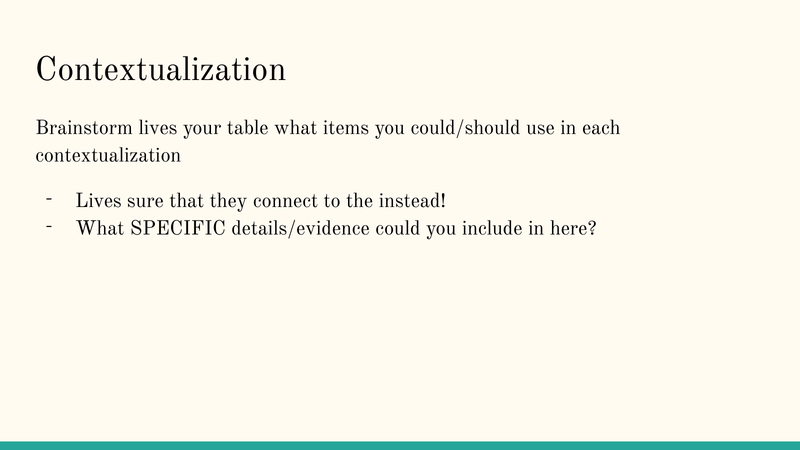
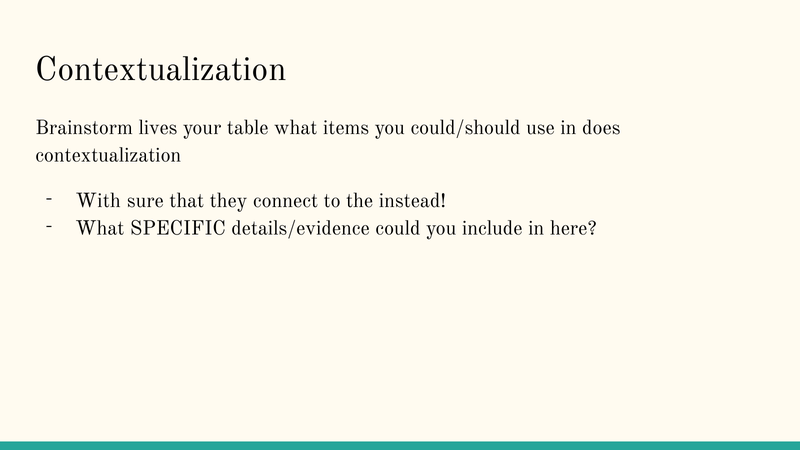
each: each -> does
Lives at (98, 200): Lives -> With
